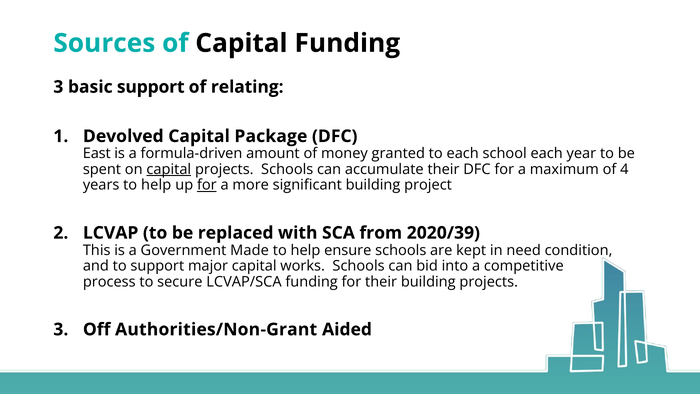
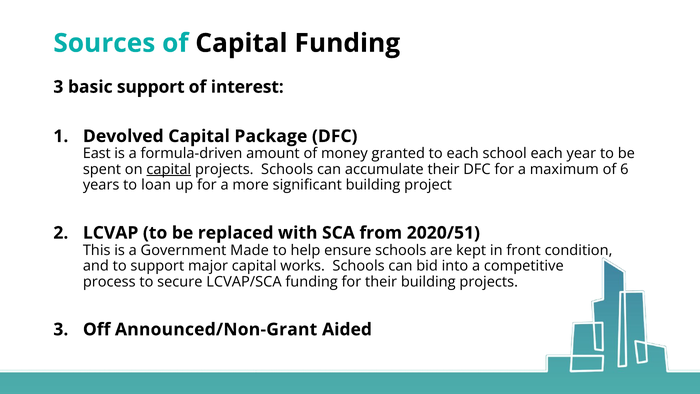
relating: relating -> interest
4: 4 -> 6
years to help: help -> loan
for at (207, 185) underline: present -> none
2020/39: 2020/39 -> 2020/51
need: need -> front
Authorities/Non-Grant: Authorities/Non-Grant -> Announced/Non-Grant
